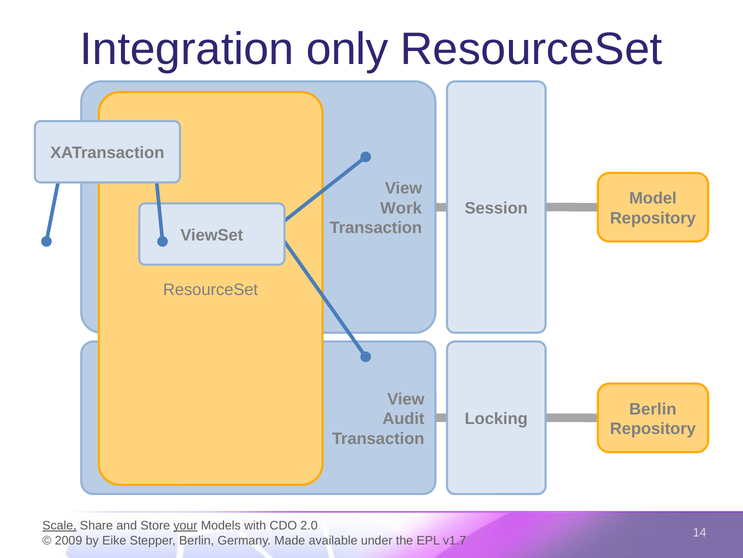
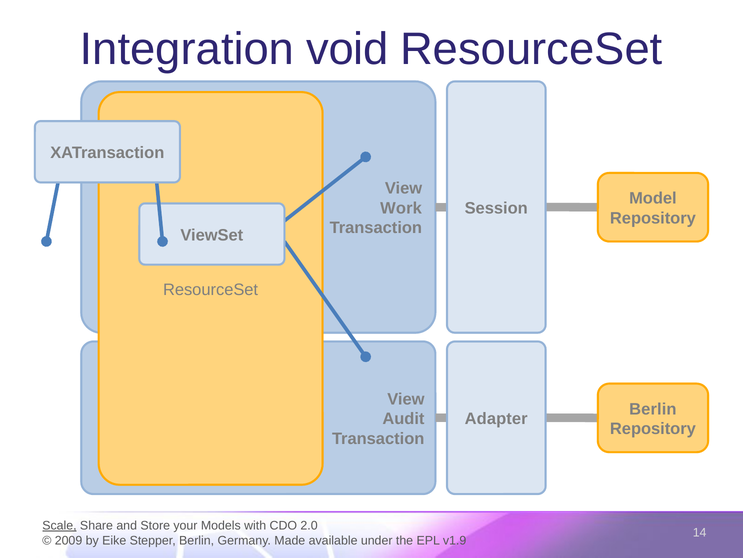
only: only -> void
Locking: Locking -> Adapter
your underline: present -> none
v1.7: v1.7 -> v1.9
